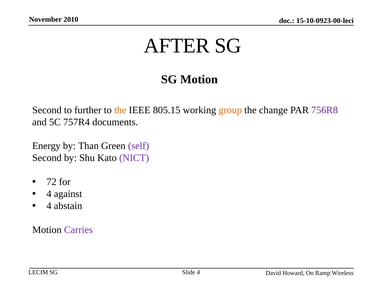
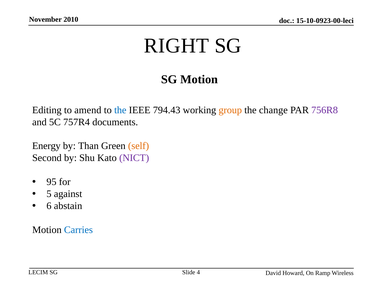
AFTER: AFTER -> RIGHT
Second at (47, 110): Second -> Editing
further: further -> amend
the at (120, 110) colour: orange -> blue
805.15: 805.15 -> 794.43
self colour: purple -> orange
72: 72 -> 95
4 at (49, 194): 4 -> 5
4 at (49, 206): 4 -> 6
Carries colour: purple -> blue
